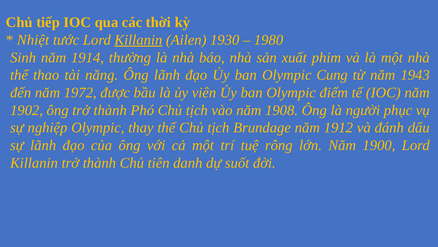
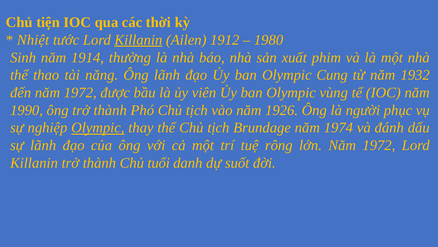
tiếp: tiếp -> tiện
1930: 1930 -> 1912
1943: 1943 -> 1932
điểm: điểm -> vùng
1902: 1902 -> 1990
1908: 1908 -> 1926
Olympic at (98, 127) underline: none -> present
1912: 1912 -> 1974
lớn Năm 1900: 1900 -> 1972
tiên: tiên -> tuổi
